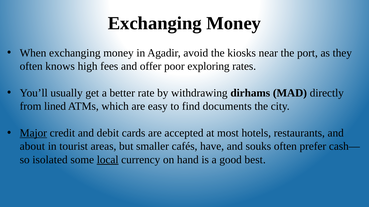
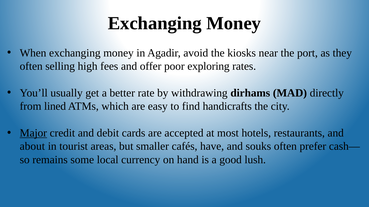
knows: knows -> selling
documents: documents -> handicrafts
isolated: isolated -> remains
local underline: present -> none
best: best -> lush
